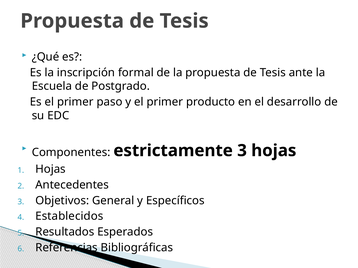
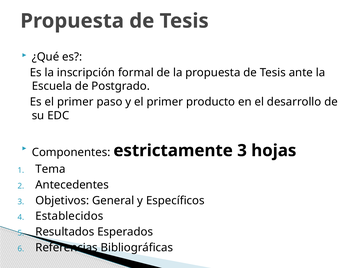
Hojas at (51, 169): Hojas -> Tema
